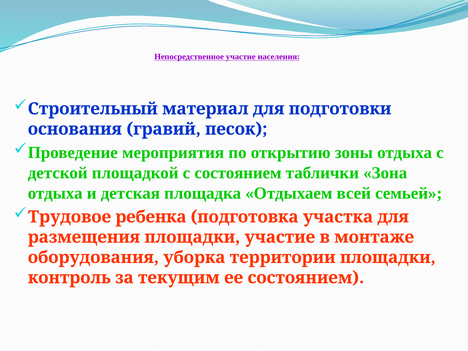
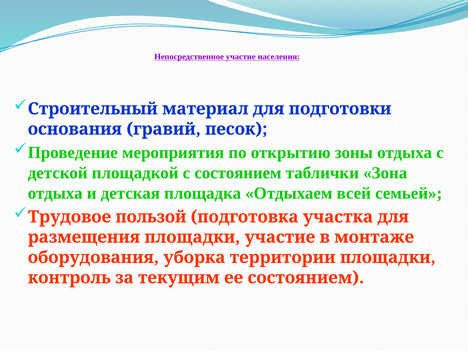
ребенка: ребенка -> пользой
